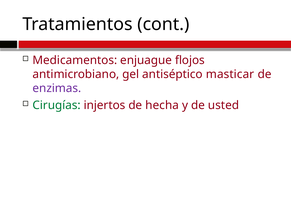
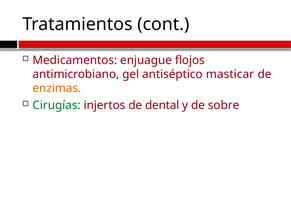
enzimas colour: purple -> orange
hecha: hecha -> dental
usted: usted -> sobre
